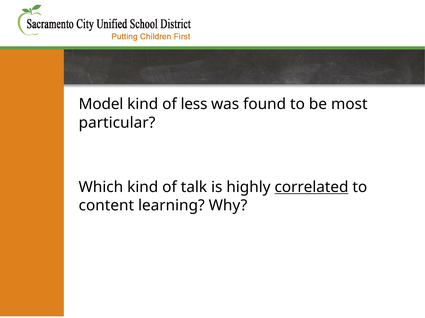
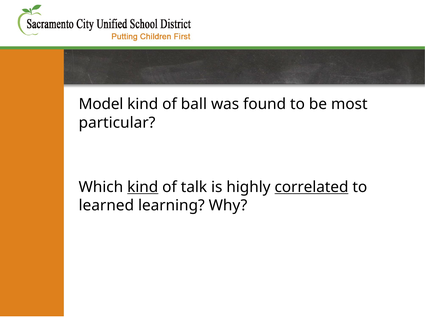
less: less -> ball
kind at (143, 188) underline: none -> present
content: content -> learned
